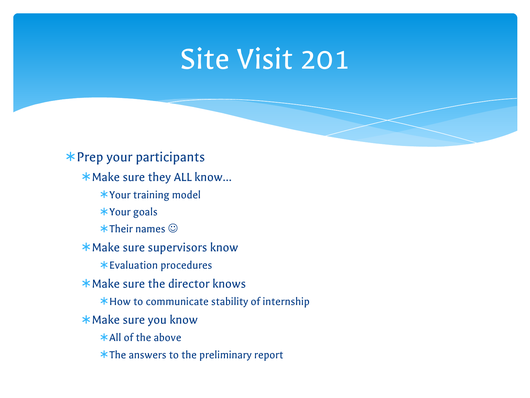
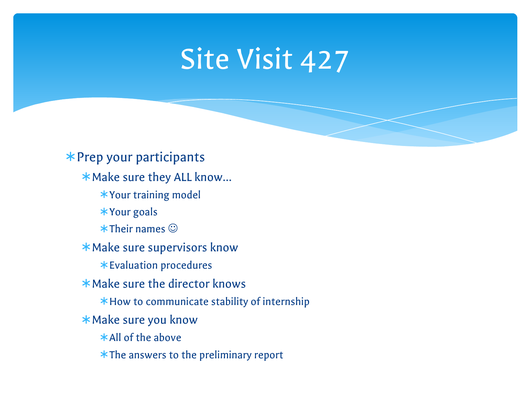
201: 201 -> 427
